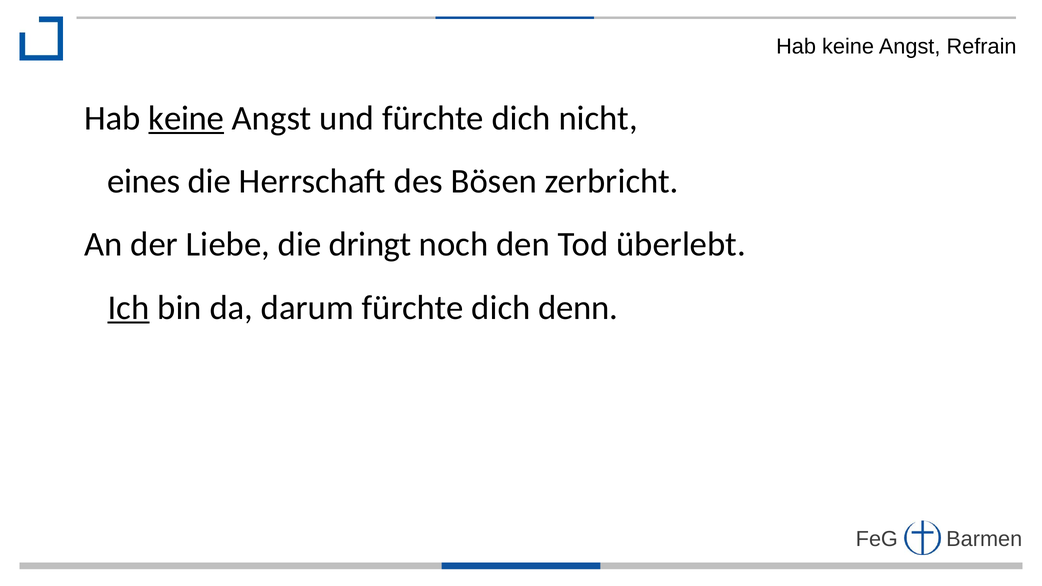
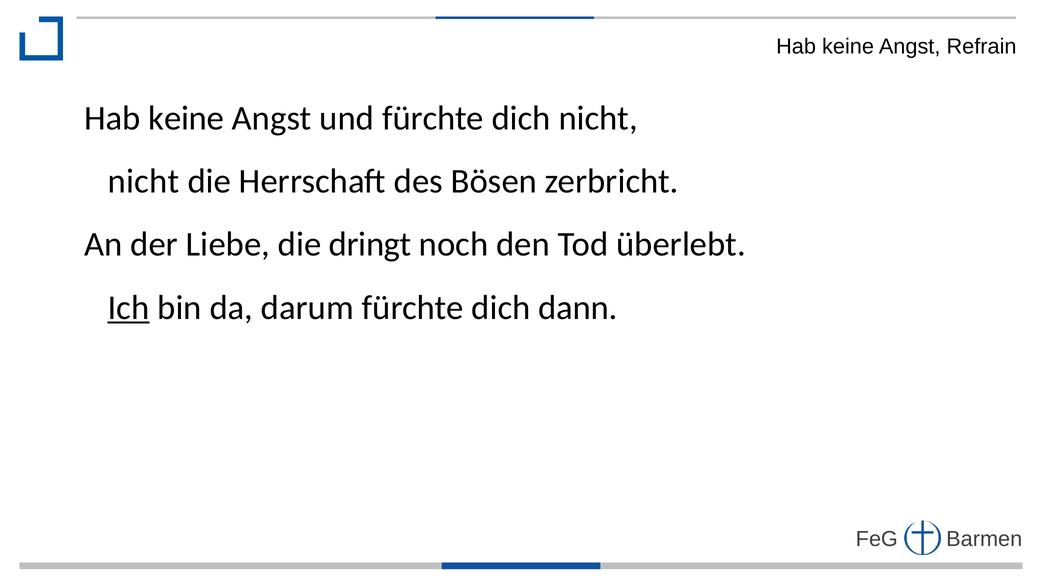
keine at (186, 118) underline: present -> none
eines at (144, 181): eines -> nicht
denn: denn -> dann
